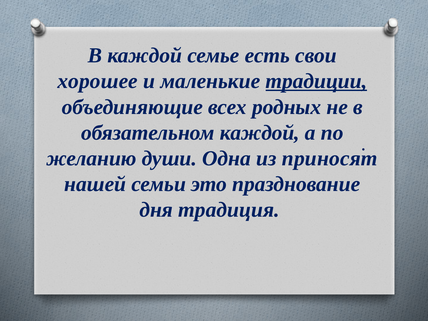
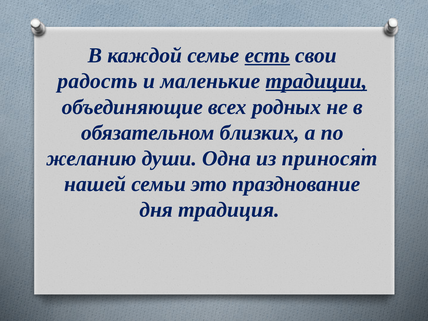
есть underline: none -> present
хорошее: хорошее -> радость
обязательном каждой: каждой -> близких
